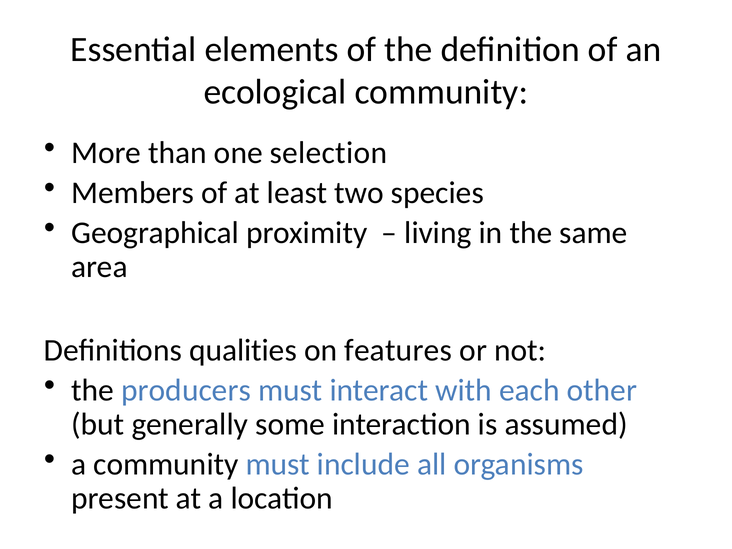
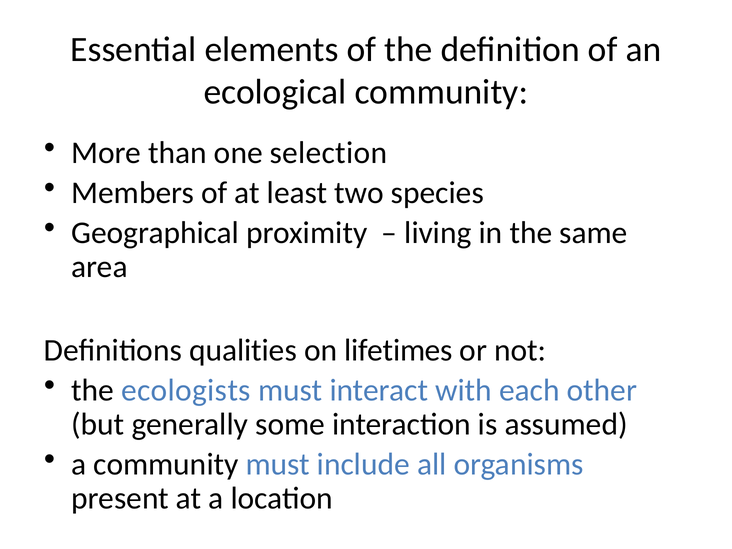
features: features -> lifetimes
producers: producers -> ecologists
